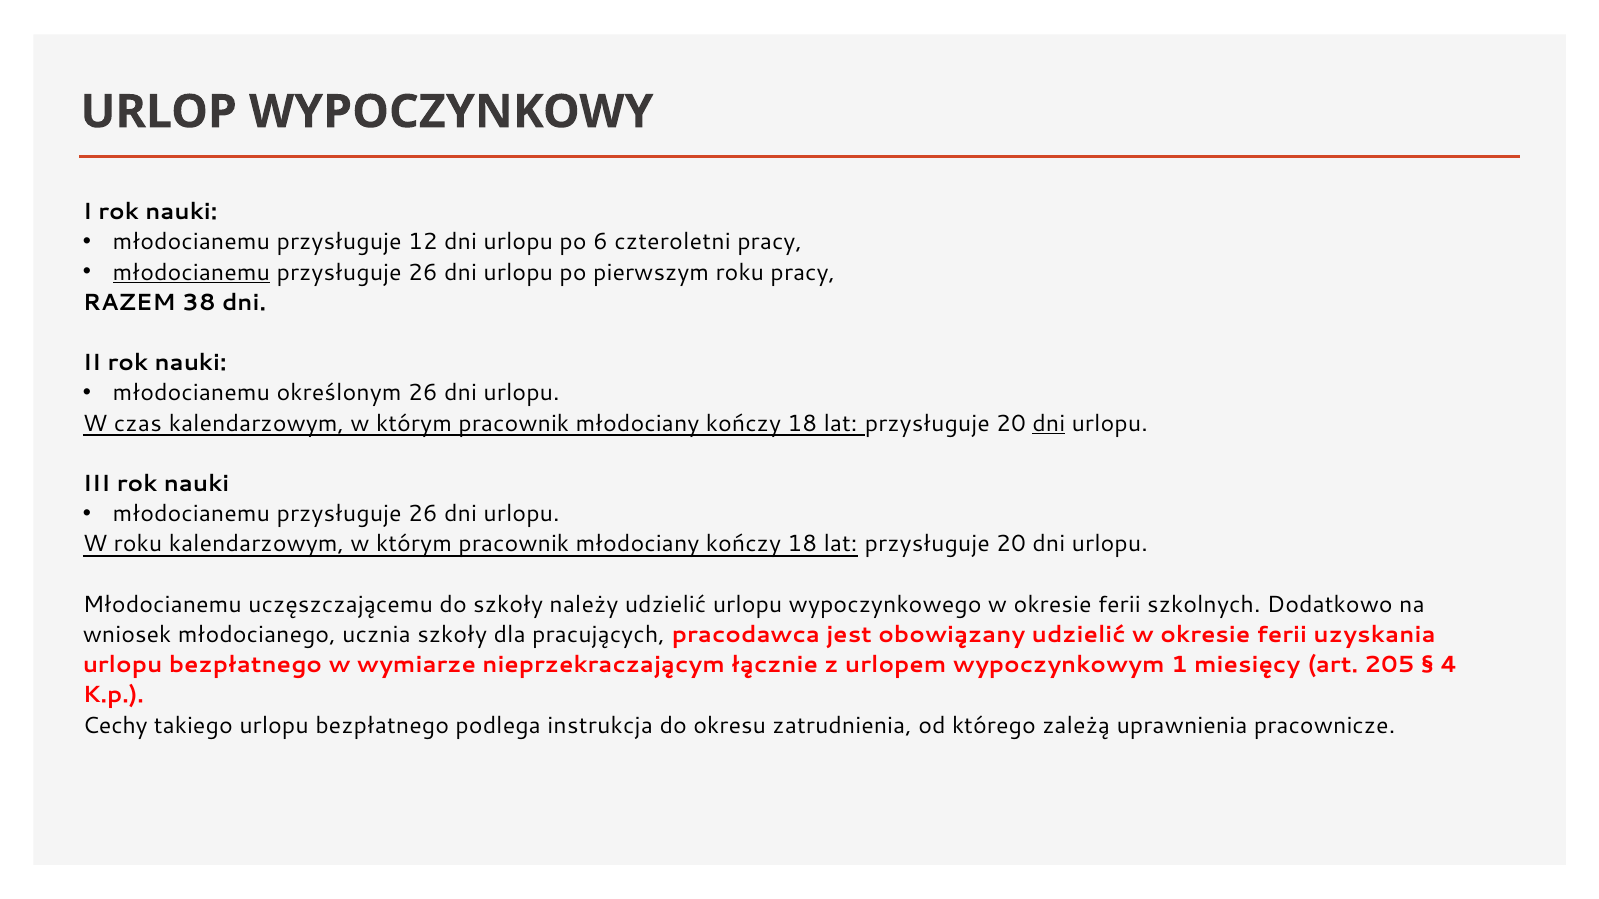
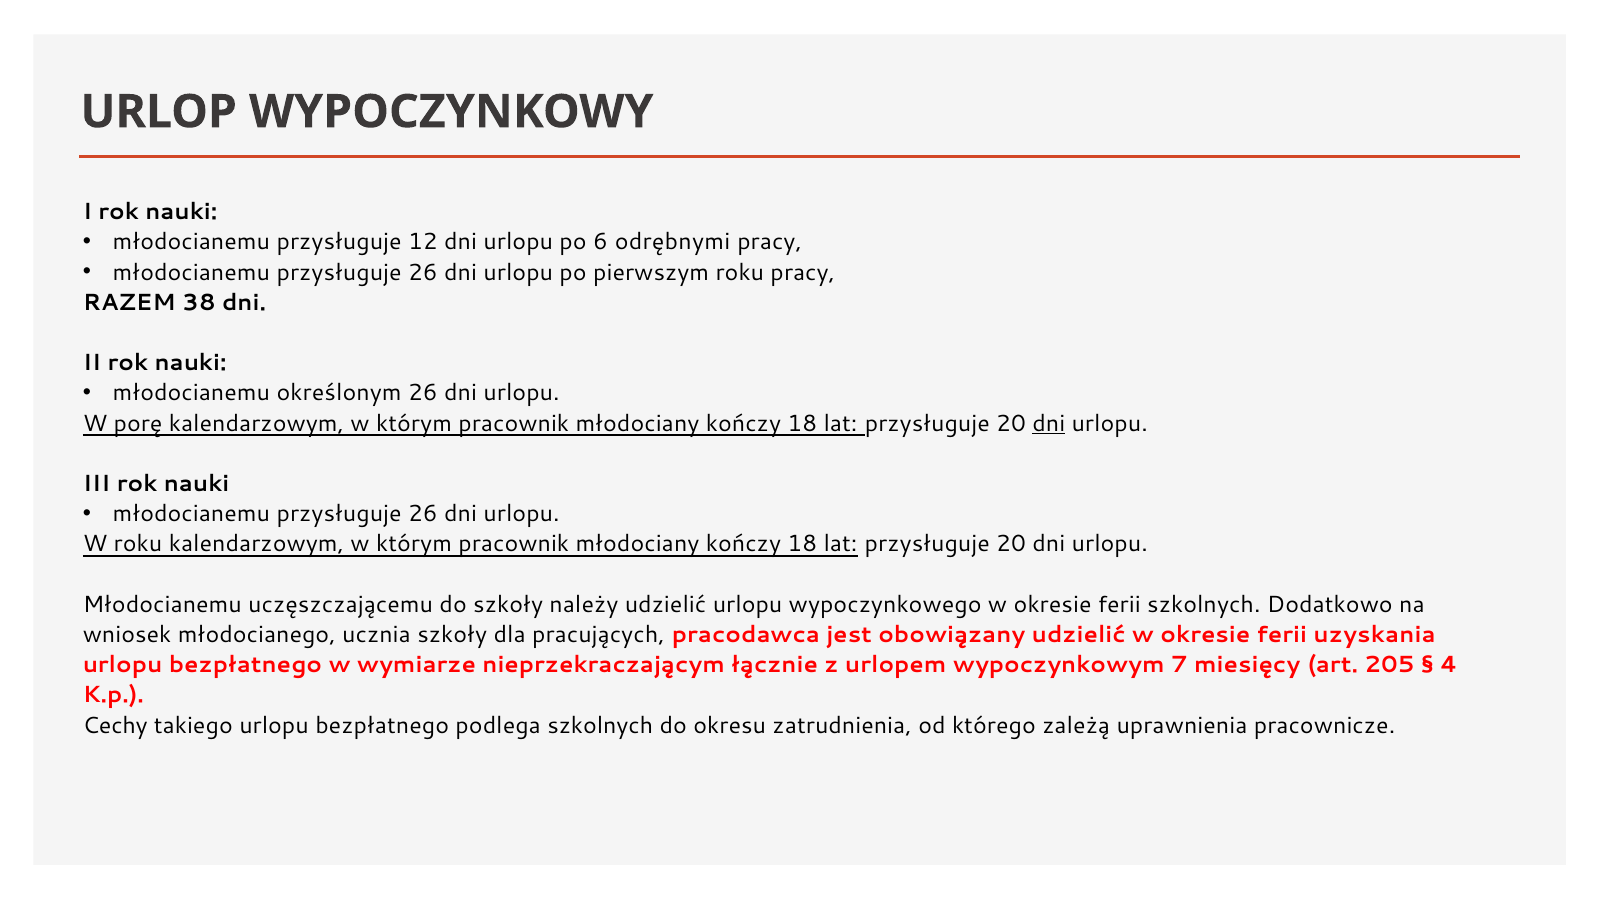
czteroletni: czteroletni -> odrębnymi
młodocianemu at (191, 273) underline: present -> none
czas: czas -> porę
1: 1 -> 7
podlega instrukcja: instrukcja -> szkolnych
